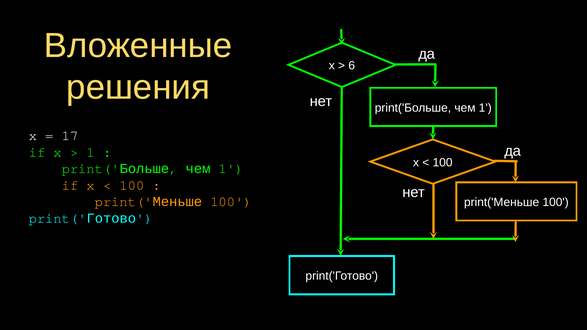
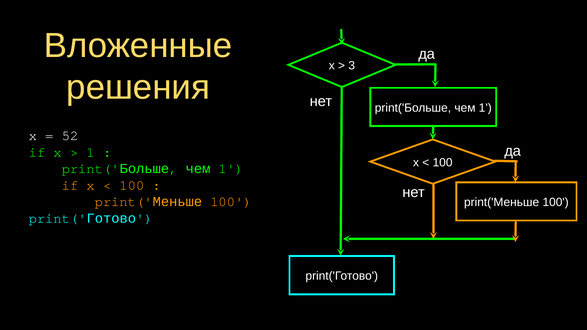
6: 6 -> 3
17: 17 -> 52
